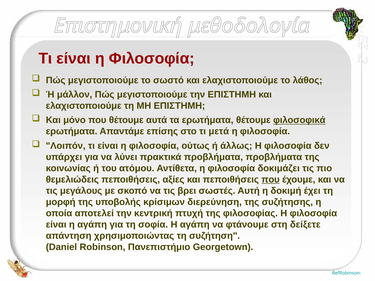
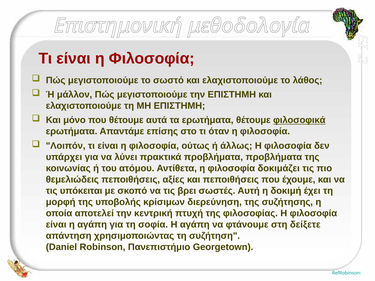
μετά: μετά -> όταν
που at (271, 180) underline: present -> none
μεγάλους: μεγάλους -> υπόκειται
